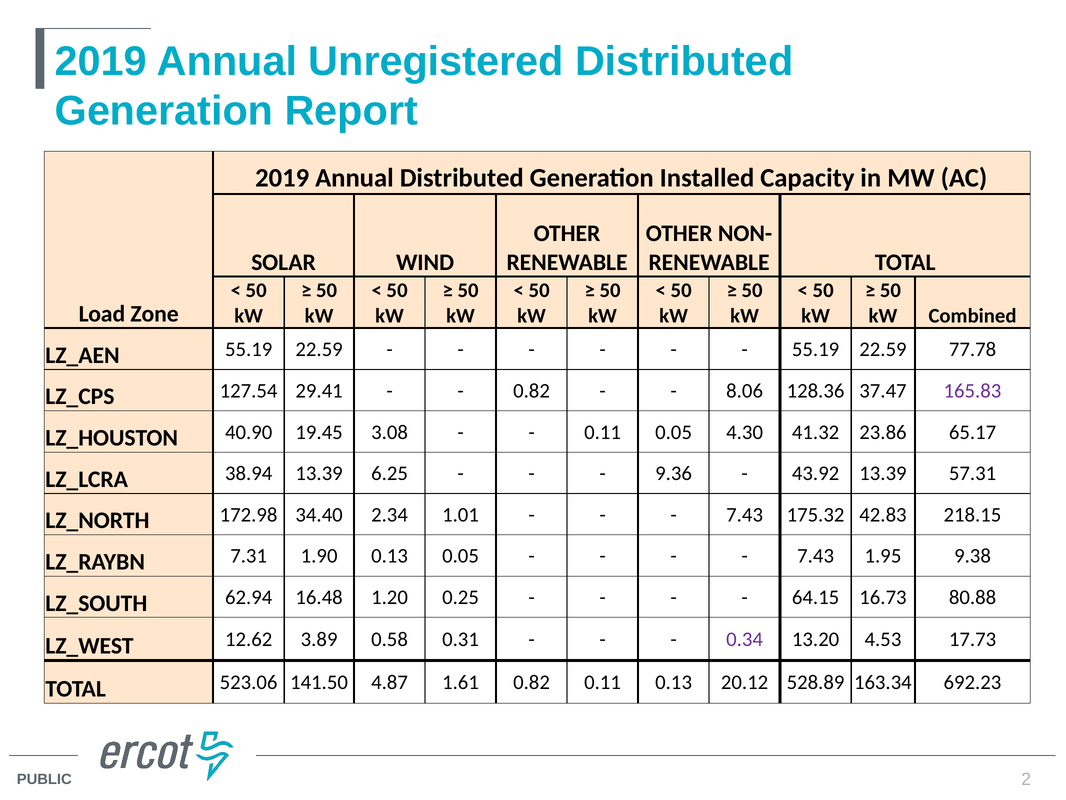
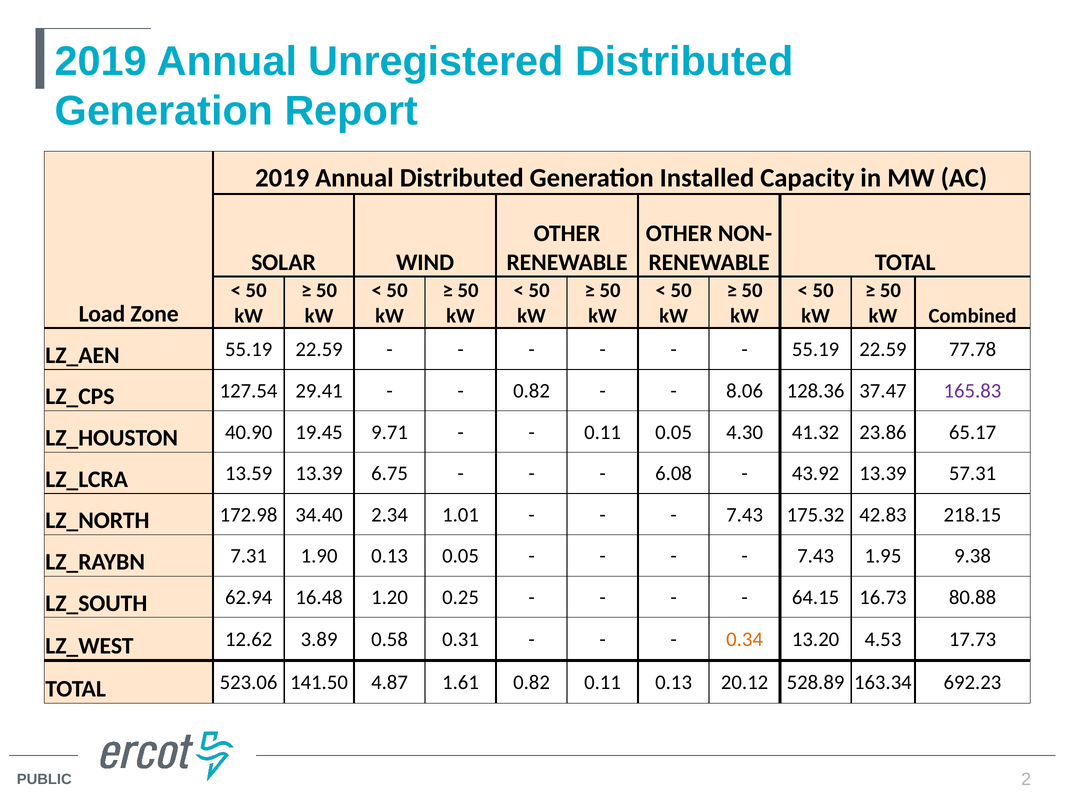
3.08: 3.08 -> 9.71
38.94: 38.94 -> 13.59
6.25: 6.25 -> 6.75
9.36: 9.36 -> 6.08
0.34 colour: purple -> orange
